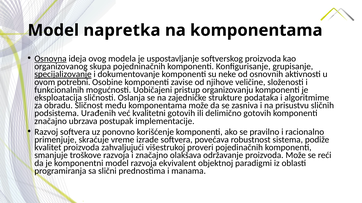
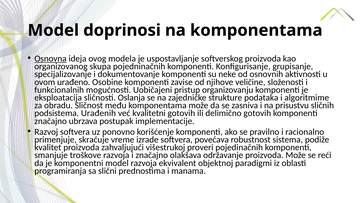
napretka: napretka -> doprinosi
specijalizovanje underline: present -> none
potrebni: potrebni -> urađeno
